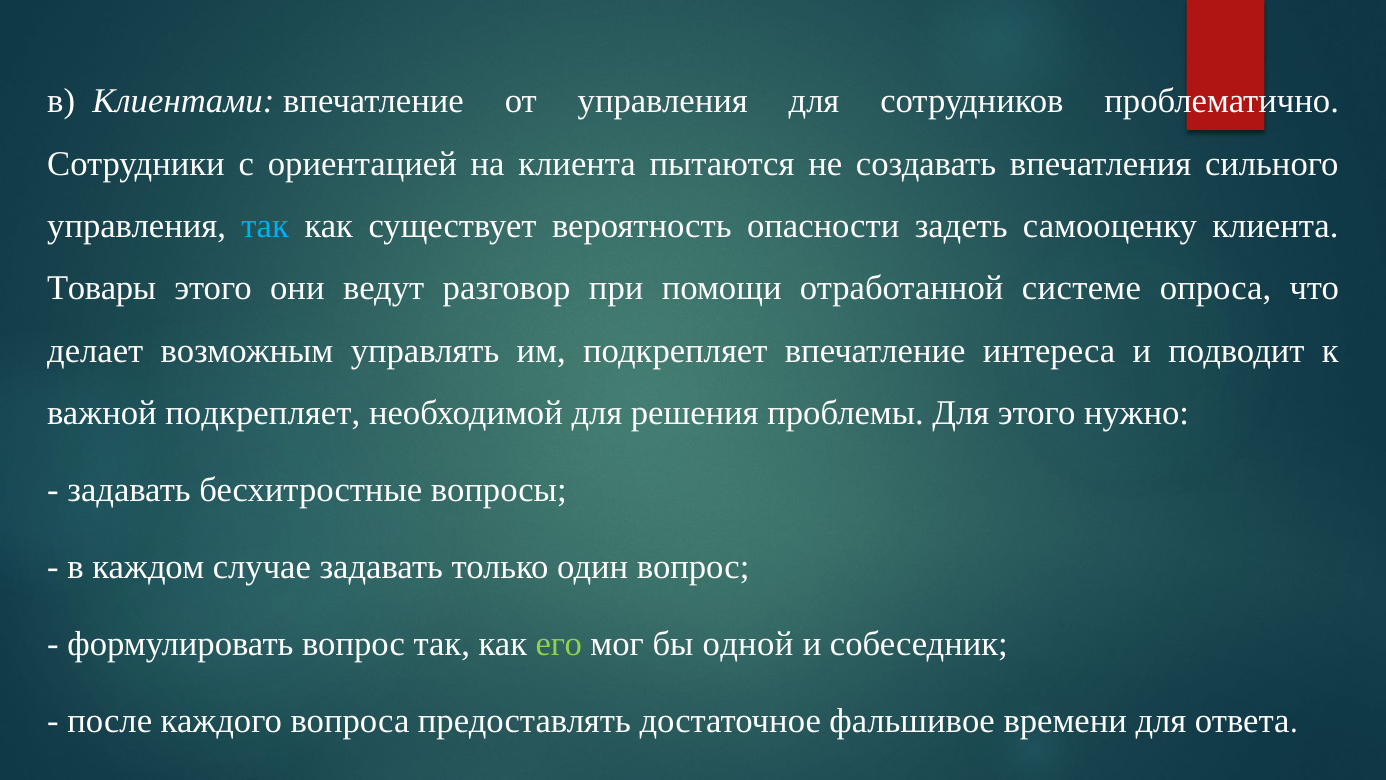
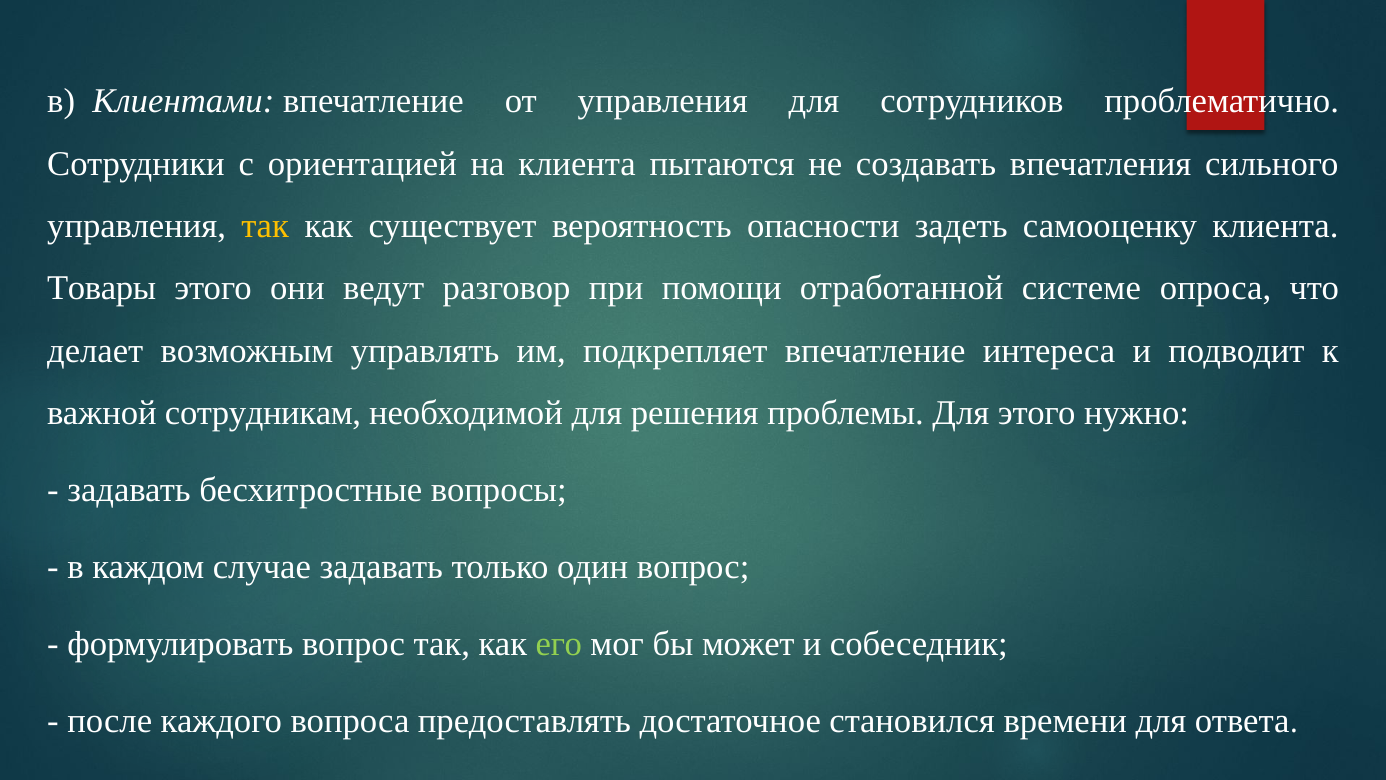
так at (265, 226) colour: light blue -> yellow
важной подкрепляет: подкрепляет -> сотрудникам
одной: одной -> может
фальшивое: фальшивое -> становился
